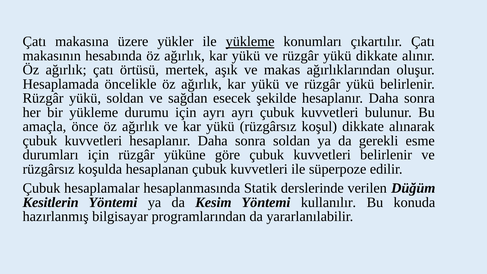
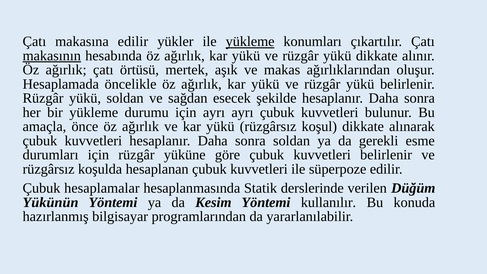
makasına üzere: üzere -> edilir
makasının underline: none -> present
Kesitlerin: Kesitlerin -> Yükünün
